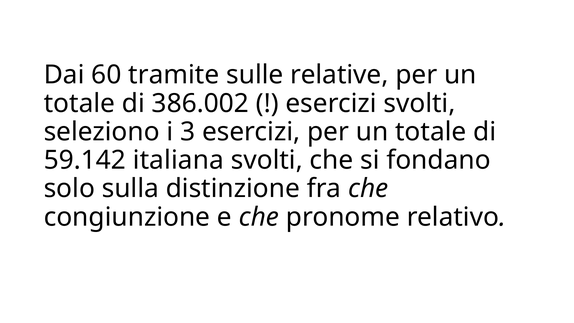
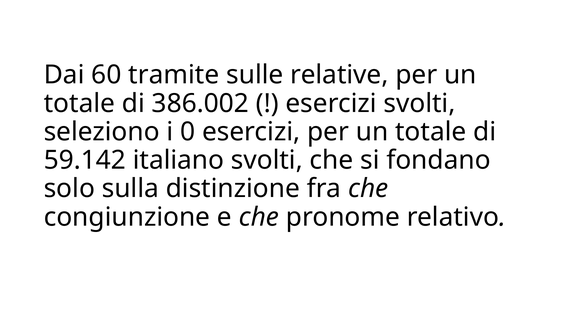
3: 3 -> 0
italiana: italiana -> italiano
